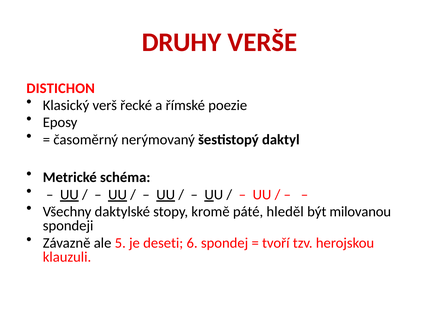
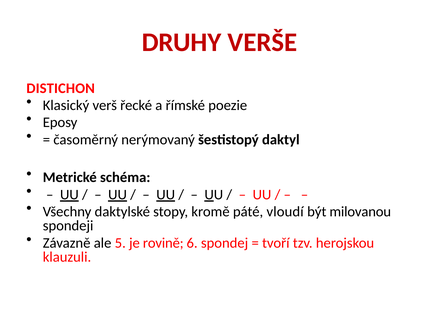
hleděl: hleděl -> vloudí
deseti: deseti -> rovině
